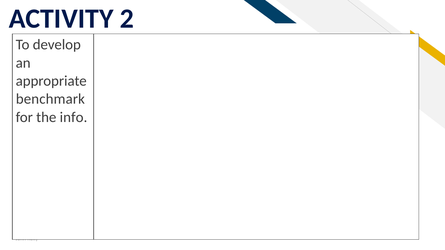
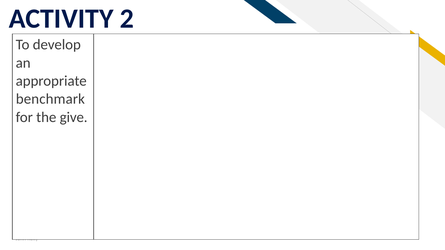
info: info -> give
